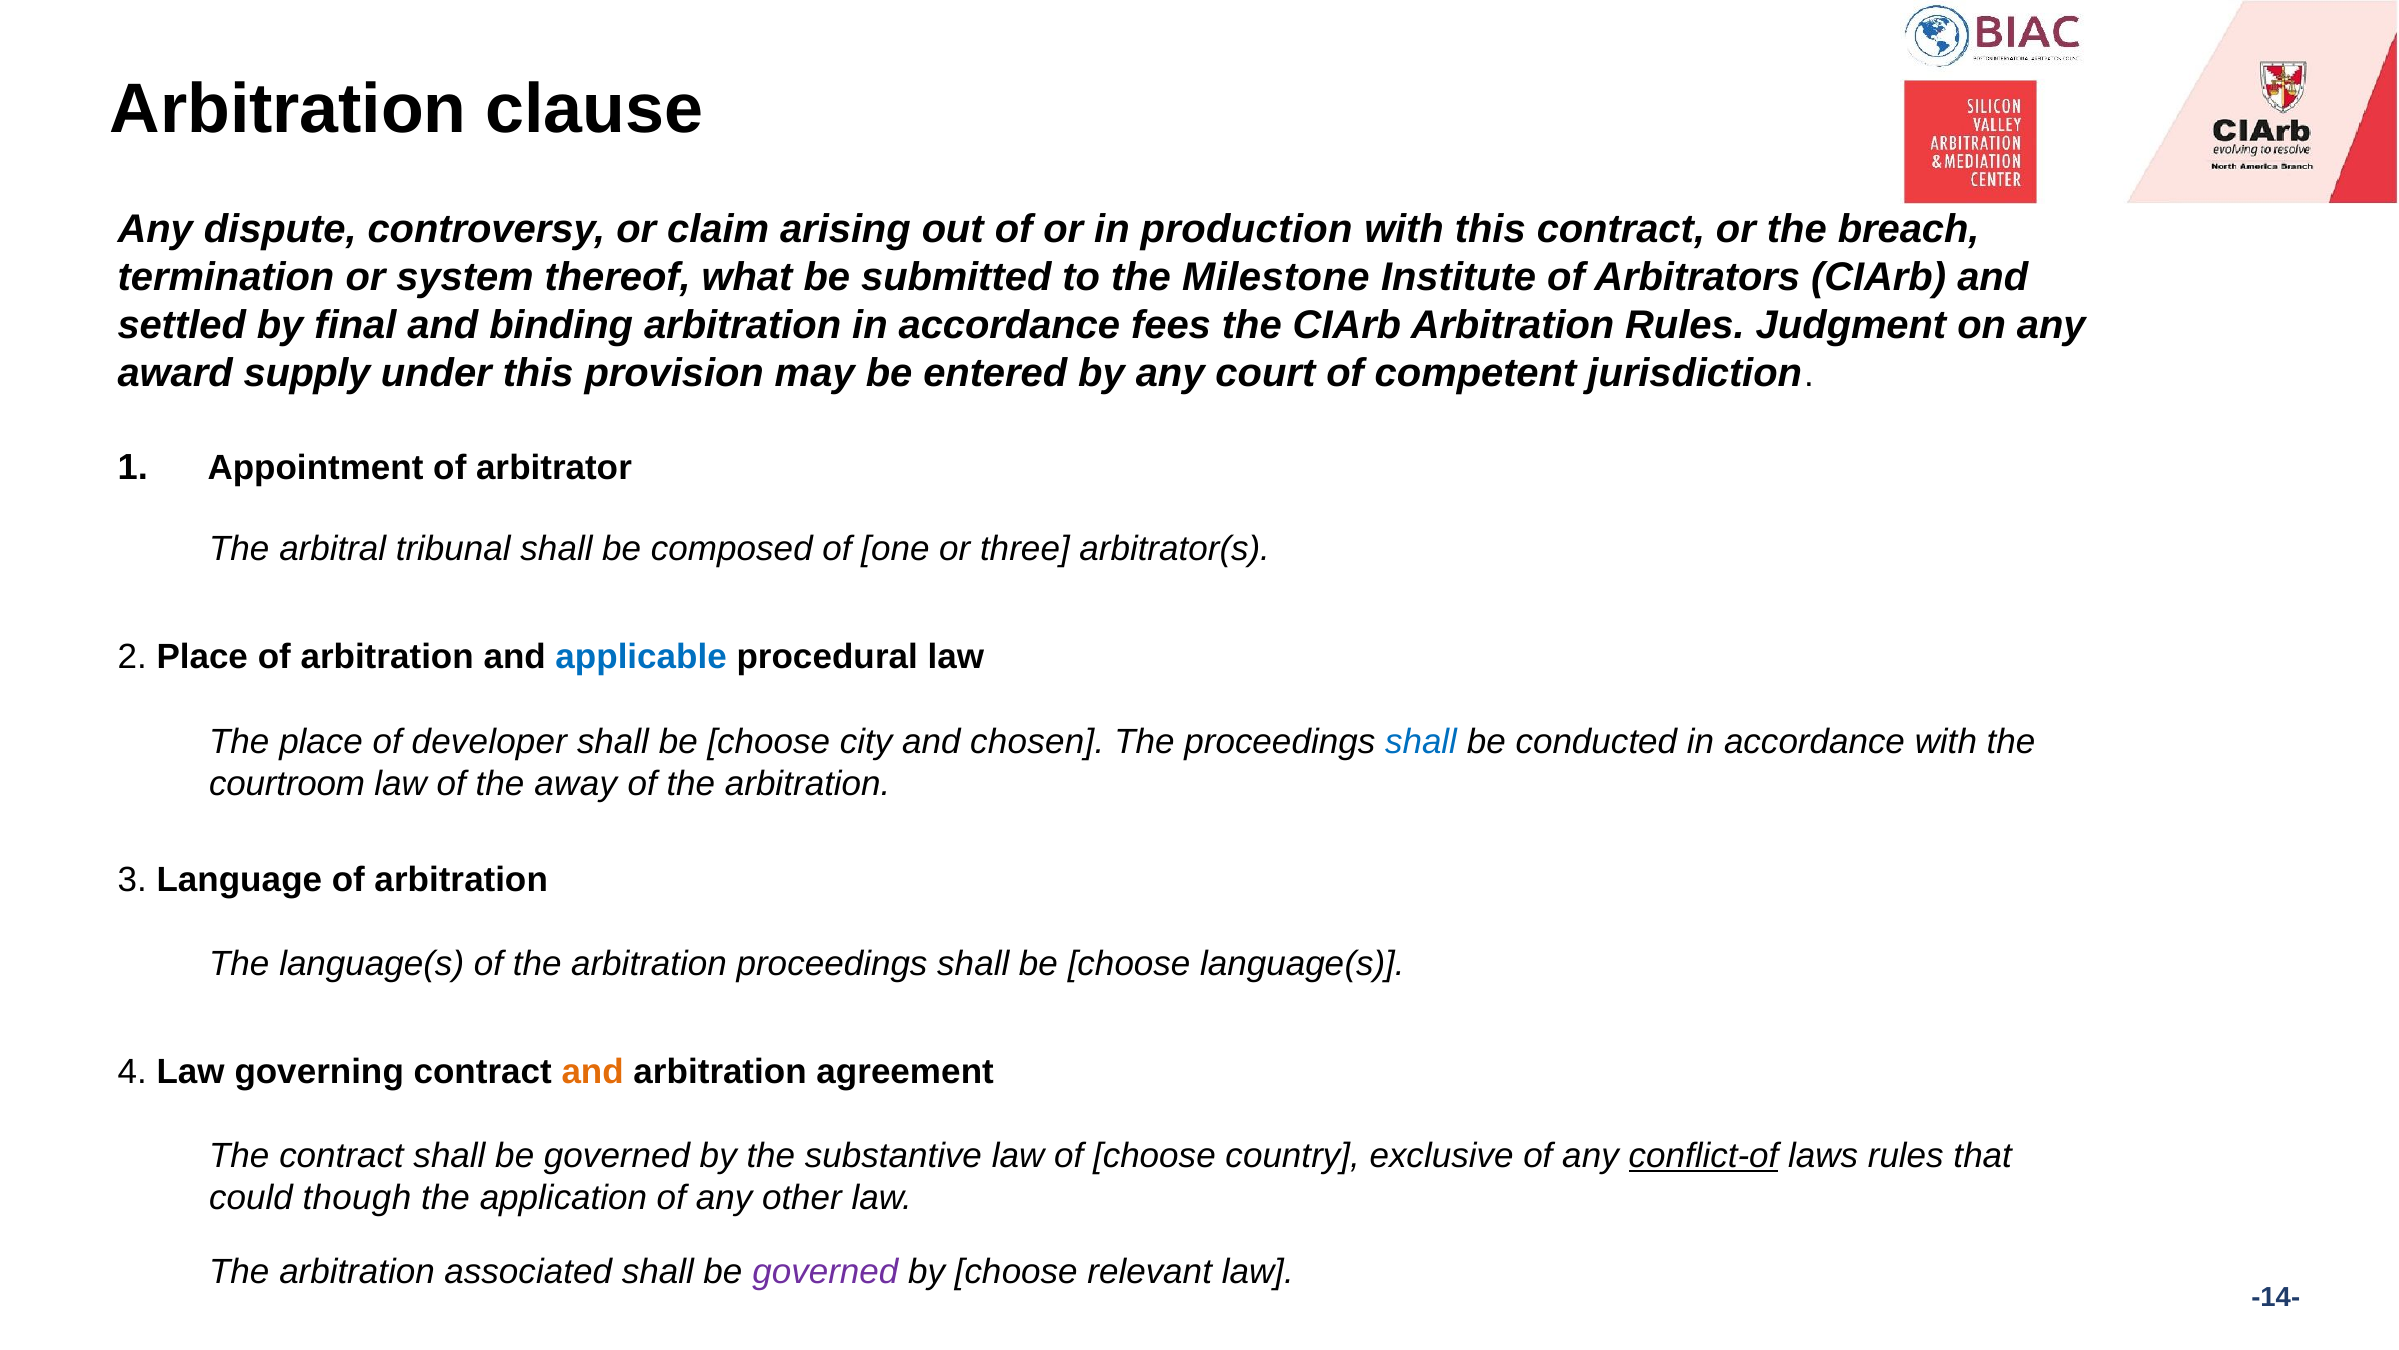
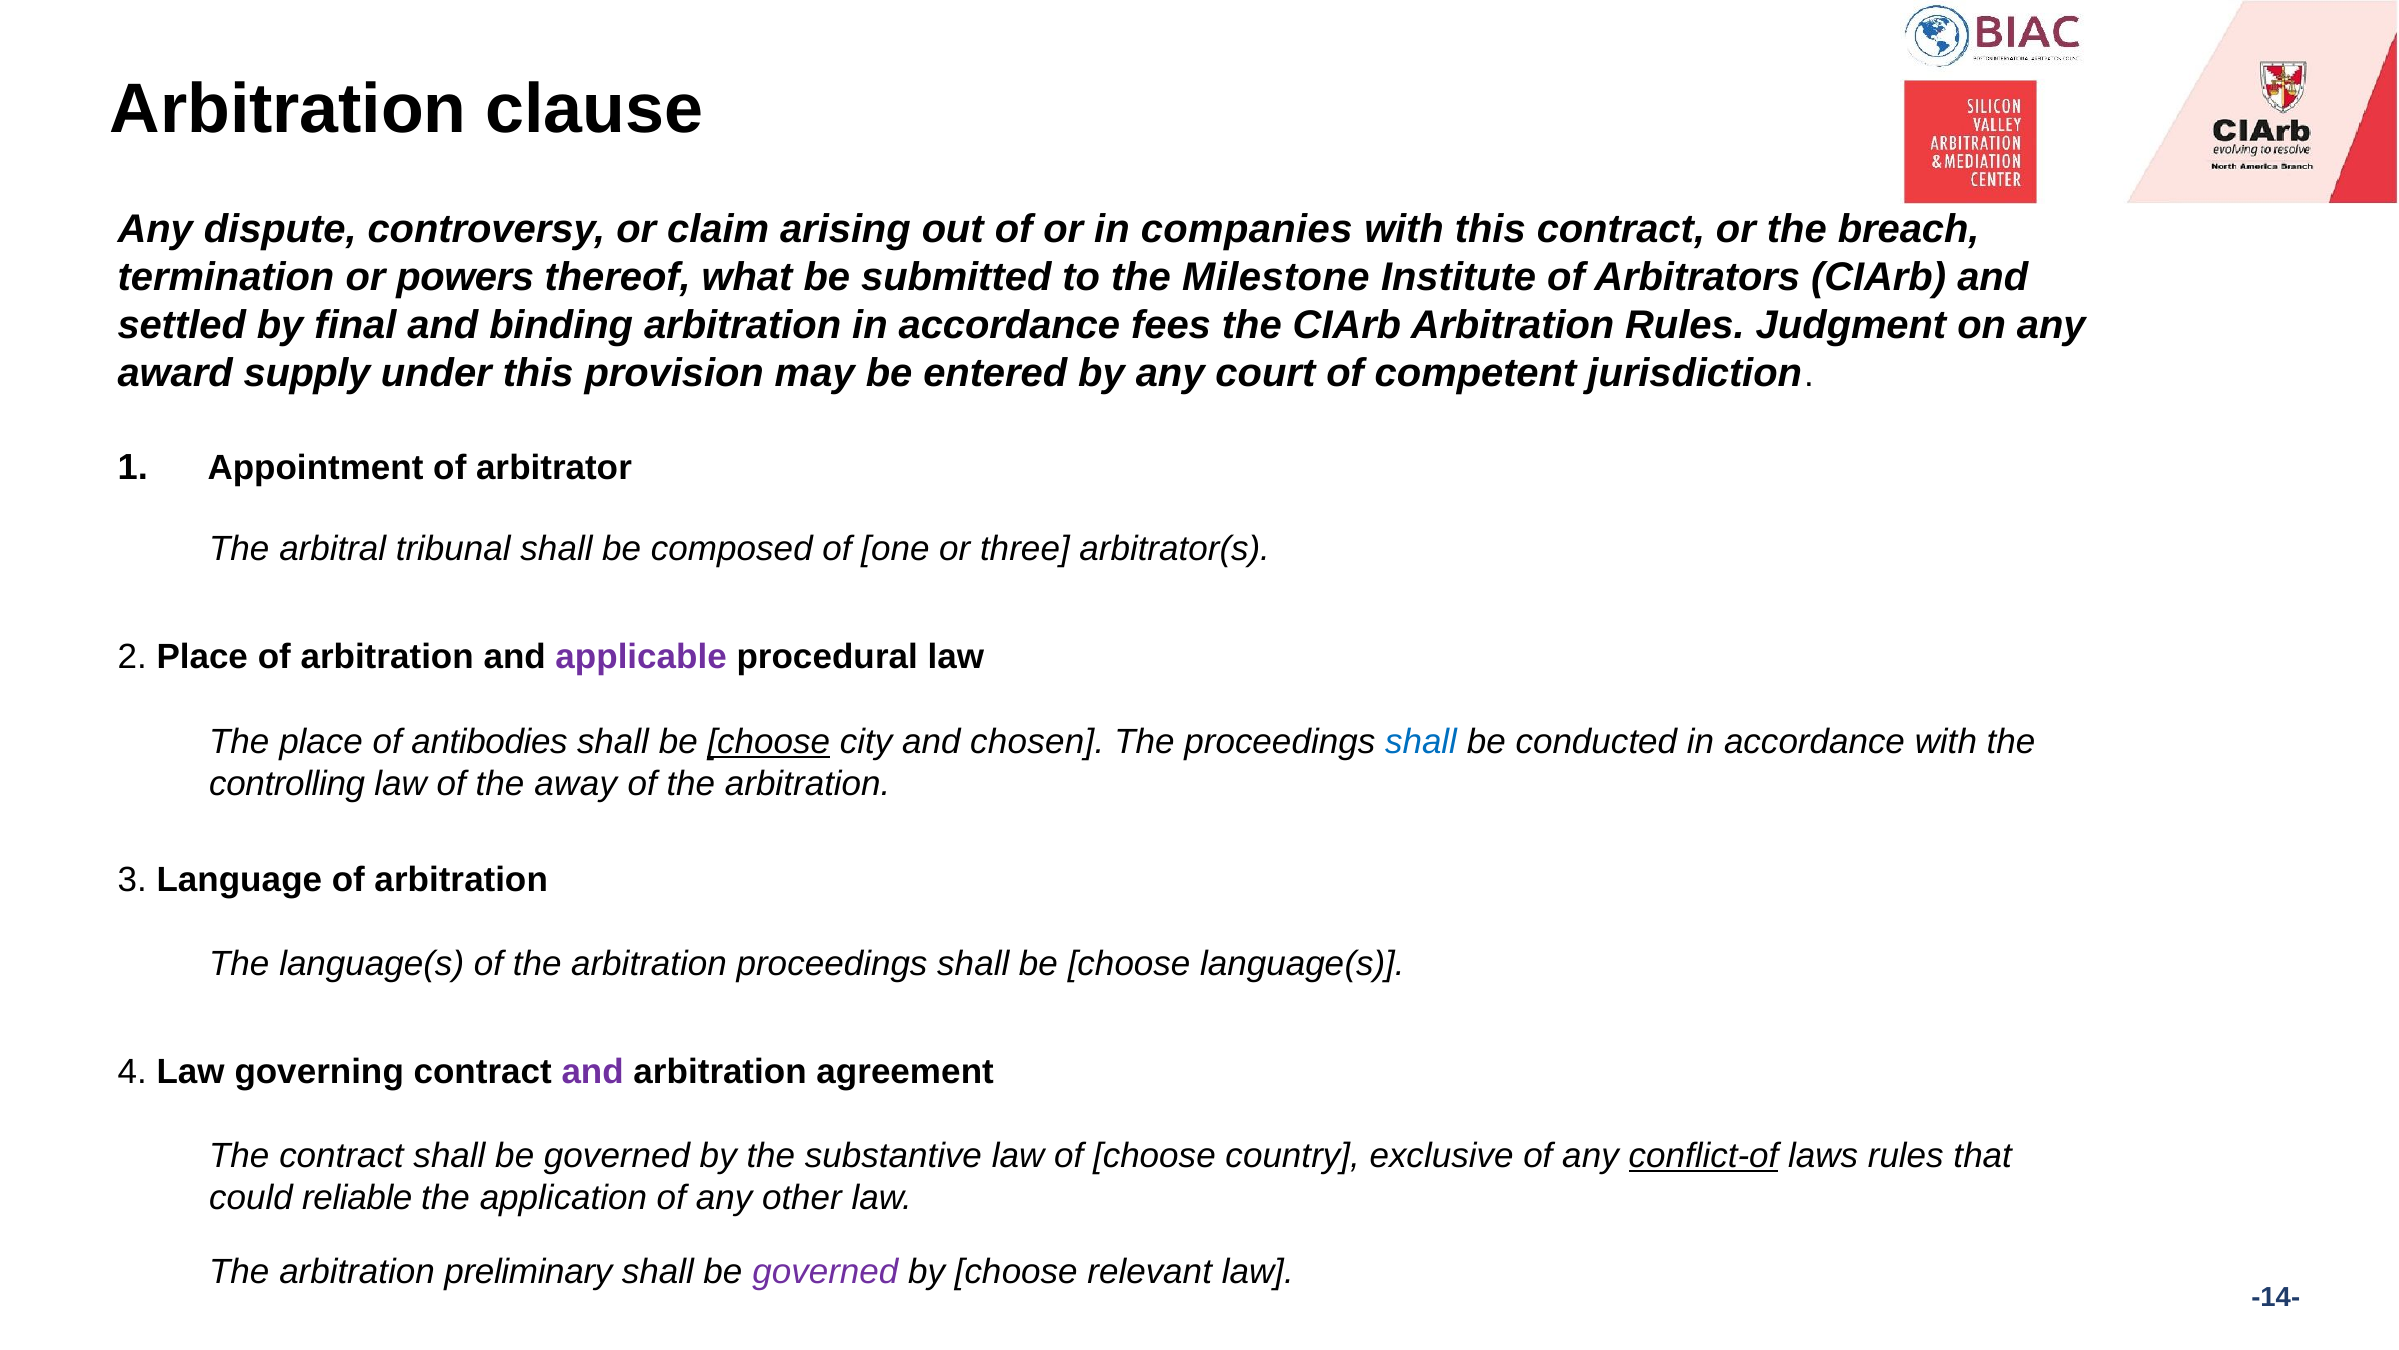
production: production -> companies
system: system -> powers
applicable colour: blue -> purple
developer: developer -> antibodies
choose at (769, 741) underline: none -> present
courtroom: courtroom -> controlling
and at (593, 1071) colour: orange -> purple
though: though -> reliable
associated: associated -> preliminary
